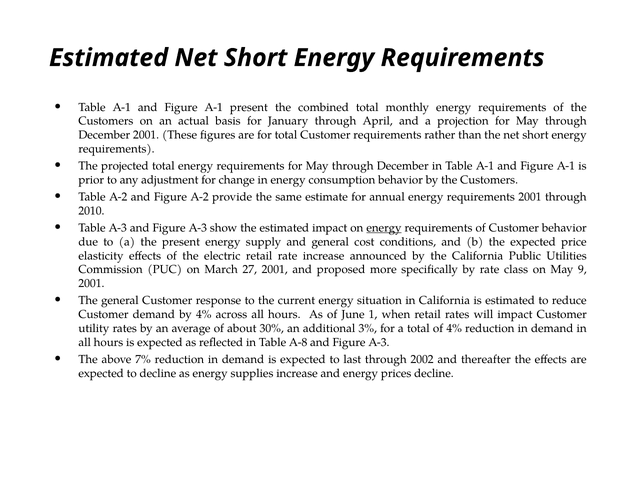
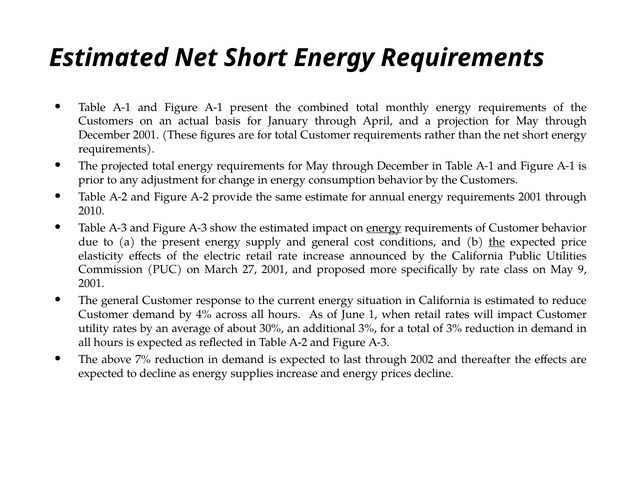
the at (497, 242) underline: none -> present
of 4%: 4% -> 3%
in Table A-8: A-8 -> A-2
